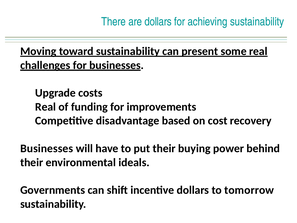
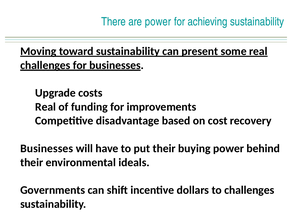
are dollars: dollars -> power
to tomorrow: tomorrow -> challenges
